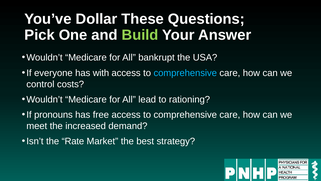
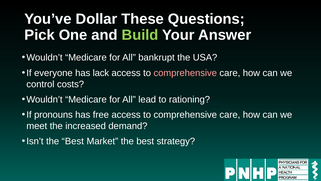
with: with -> lack
comprehensive at (185, 73) colour: light blue -> pink
Isn’t the Rate: Rate -> Best
